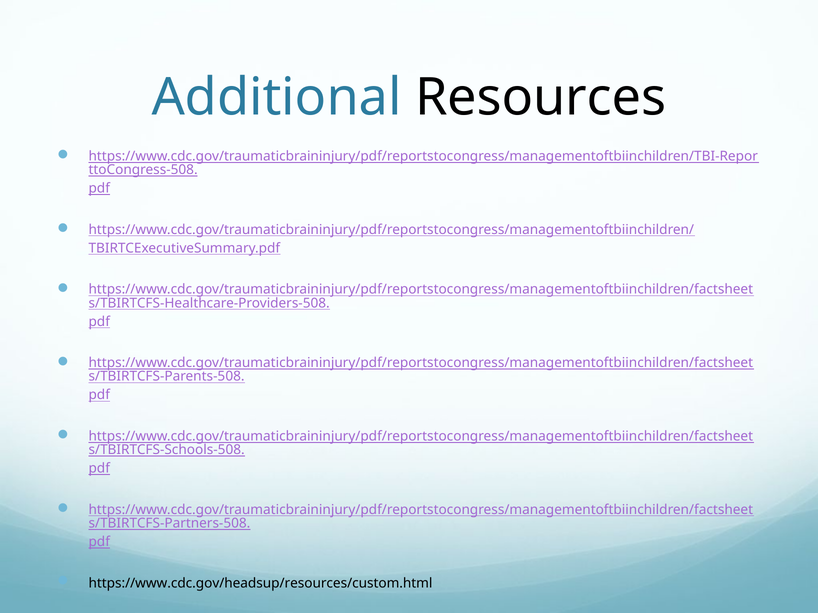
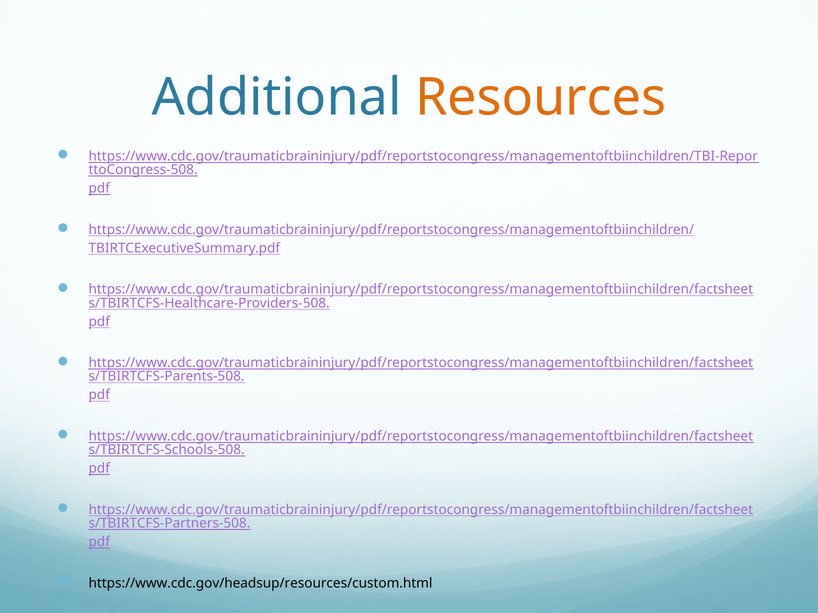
Resources colour: black -> orange
